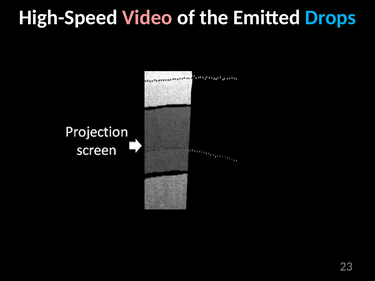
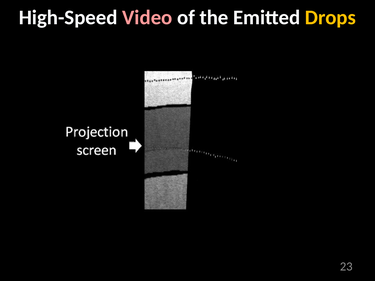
Drops colour: light blue -> yellow
